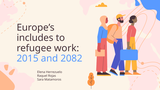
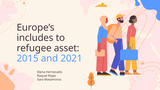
work: work -> asset
2082: 2082 -> 2021
